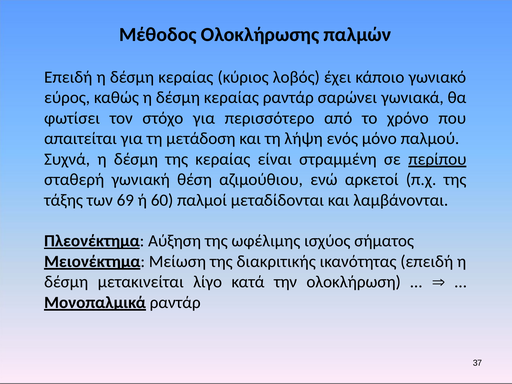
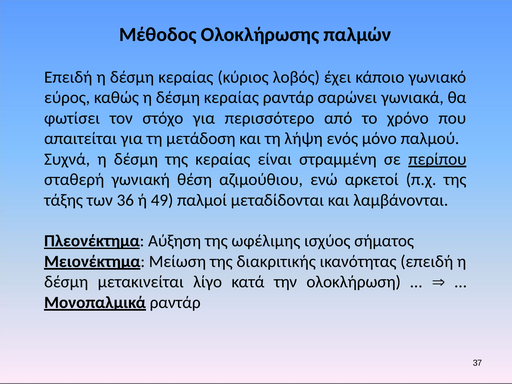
69: 69 -> 36
60: 60 -> 49
